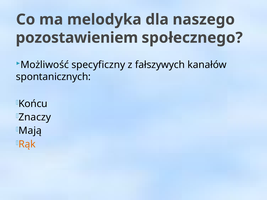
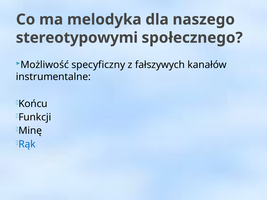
pozostawieniem: pozostawieniem -> stereotypowymi
spontanicznych: spontanicznych -> instrumentalne
Znaczy: Znaczy -> Funkcji
Mają: Mają -> Minę
Rąk colour: orange -> blue
